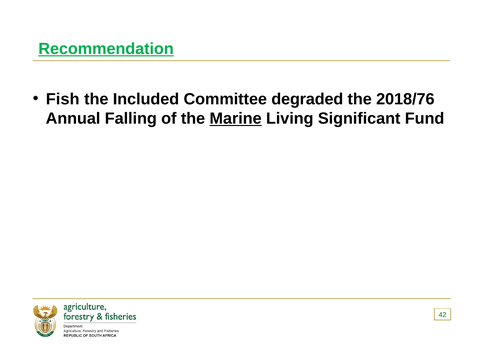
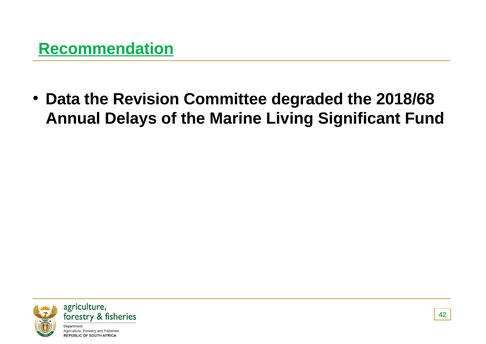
Fish: Fish -> Data
Included: Included -> Revision
2018/76: 2018/76 -> 2018/68
Falling: Falling -> Delays
Marine underline: present -> none
